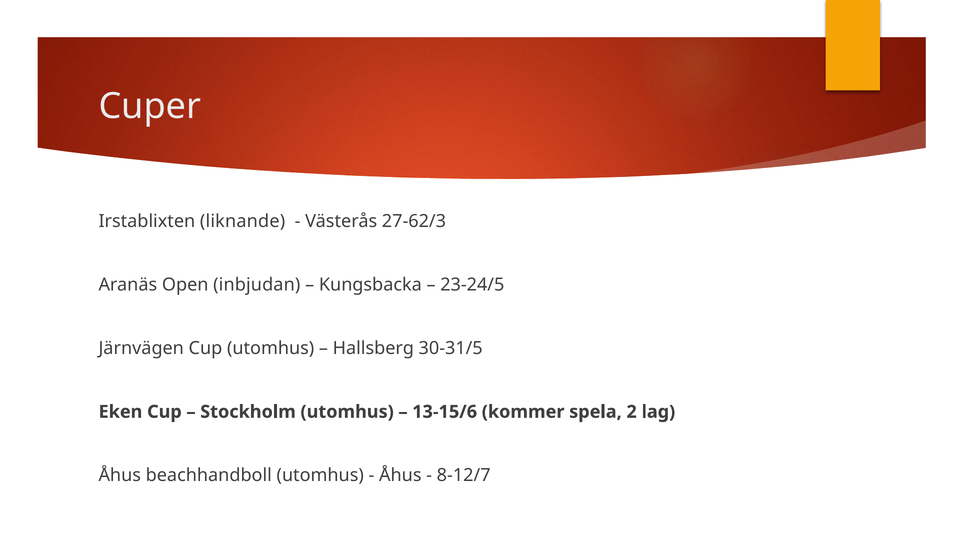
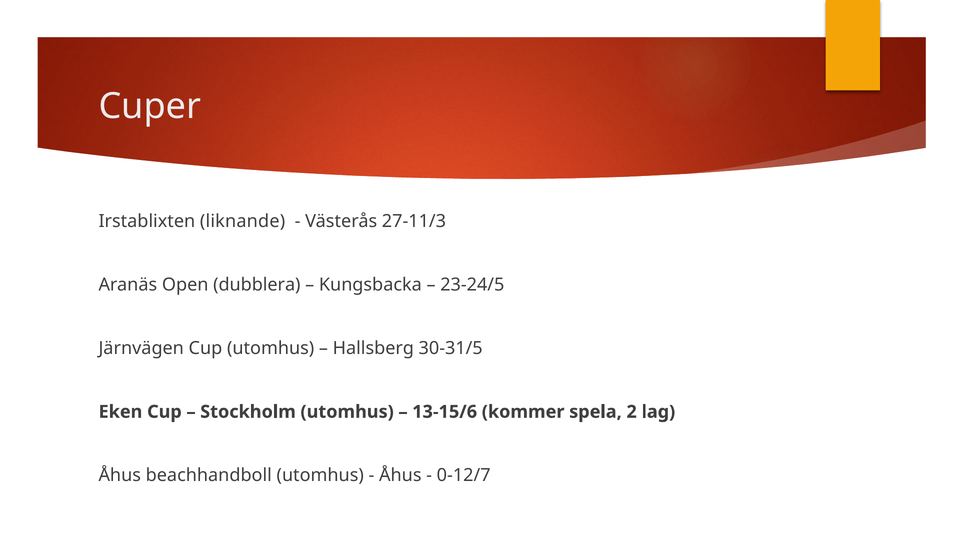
27-62/3: 27-62/3 -> 27-11/3
inbjudan: inbjudan -> dubblera
8-12/7: 8-12/7 -> 0-12/7
